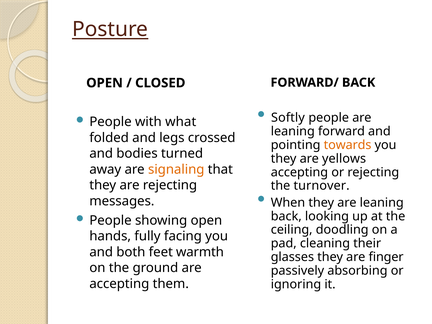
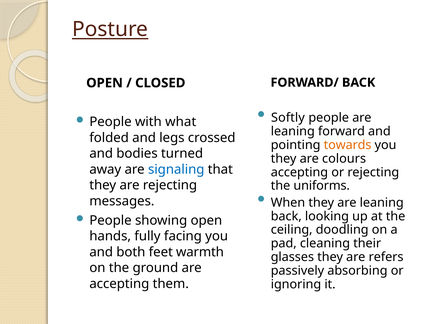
yellows: yellows -> colours
signaling colour: orange -> blue
turnover: turnover -> uniforms
finger: finger -> refers
